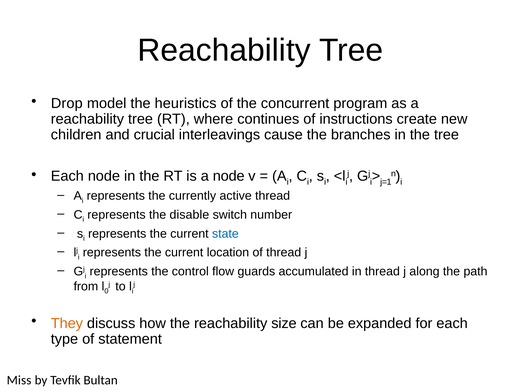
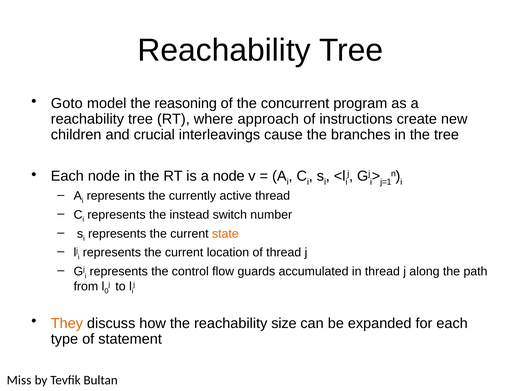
Drop: Drop -> Goto
heuristics: heuristics -> reasoning
continues: continues -> approach
disable: disable -> instead
state colour: blue -> orange
